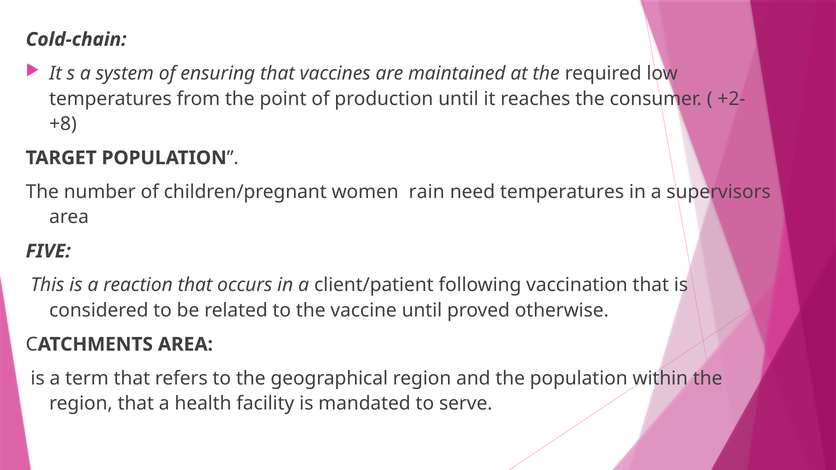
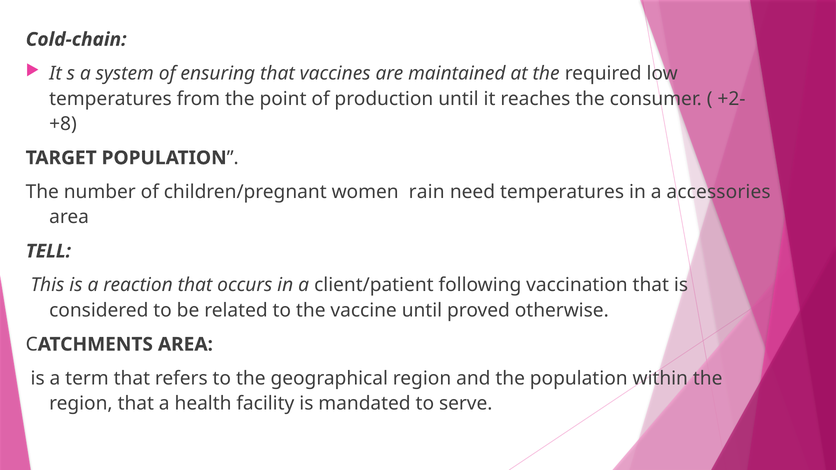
supervisors: supervisors -> accessories
FIVE: FIVE -> TELL
